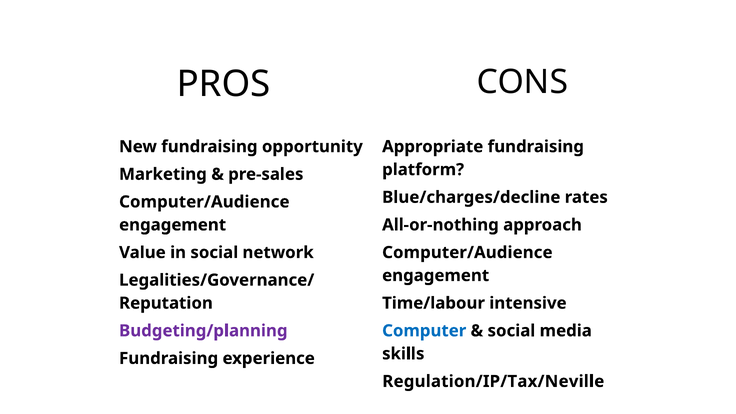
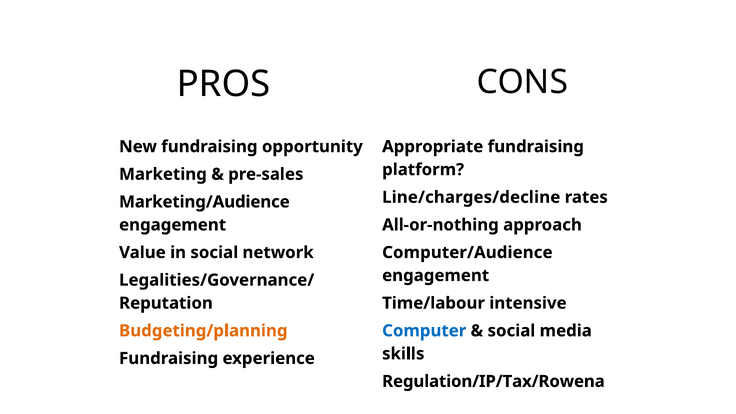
Blue/charges/decline: Blue/charges/decline -> Line/charges/decline
Computer/Audience at (204, 202): Computer/Audience -> Marketing/Audience
Budgeting/planning colour: purple -> orange
Regulation/IP/Tax/Neville: Regulation/IP/Tax/Neville -> Regulation/IP/Tax/Rowena
